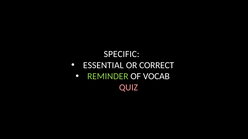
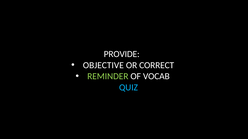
SPECIFIC: SPECIFIC -> PROVIDE
ESSENTIAL: ESSENTIAL -> OBJECTIVE
QUIZ colour: pink -> light blue
